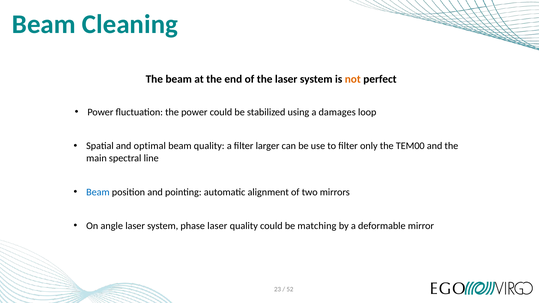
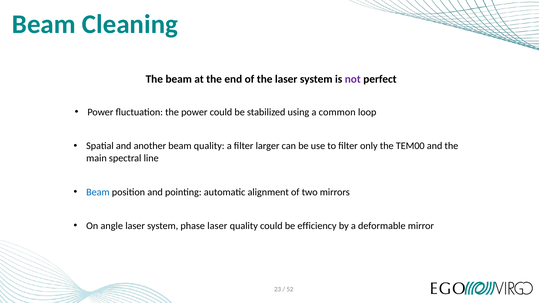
not colour: orange -> purple
damages: damages -> common
optimal: optimal -> another
matching: matching -> efficiency
